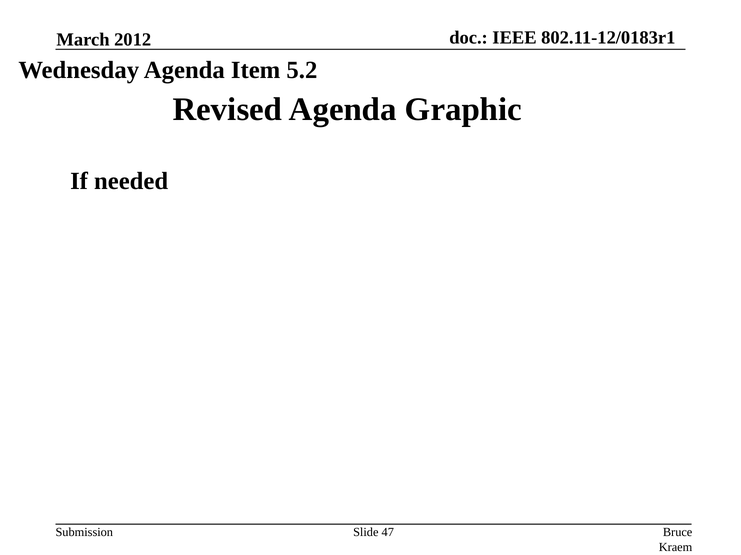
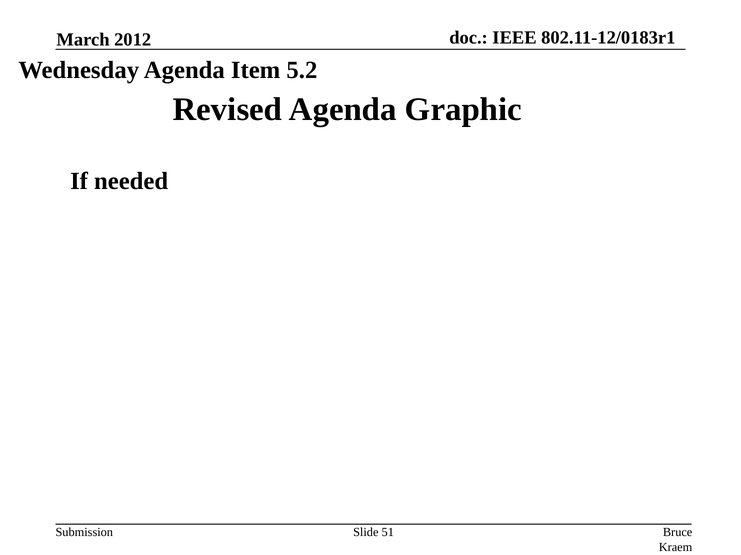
47: 47 -> 51
